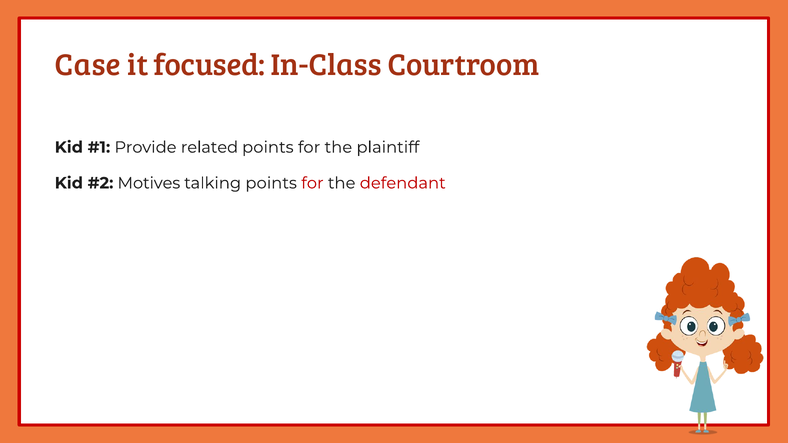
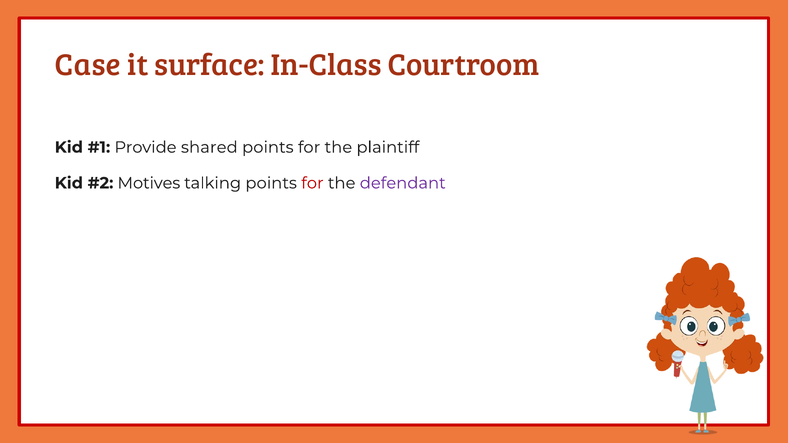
focused: focused -> surface
related: related -> shared
defendant colour: red -> purple
